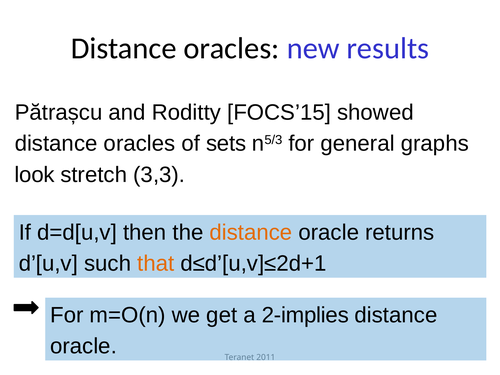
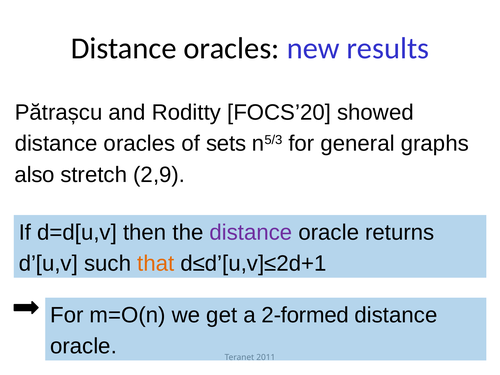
FOCS’15: FOCS’15 -> FOCS’20
look: look -> also
3,3: 3,3 -> 2,9
distance at (251, 232) colour: orange -> purple
2-implies: 2-implies -> 2-formed
